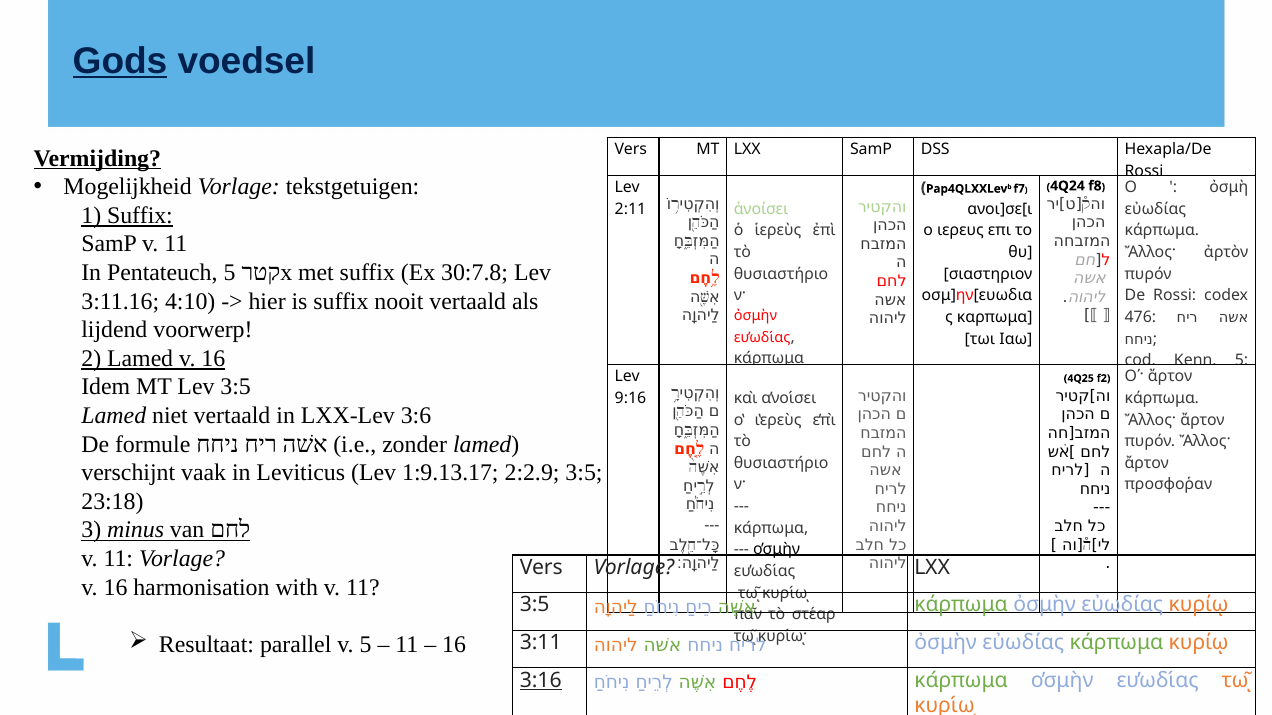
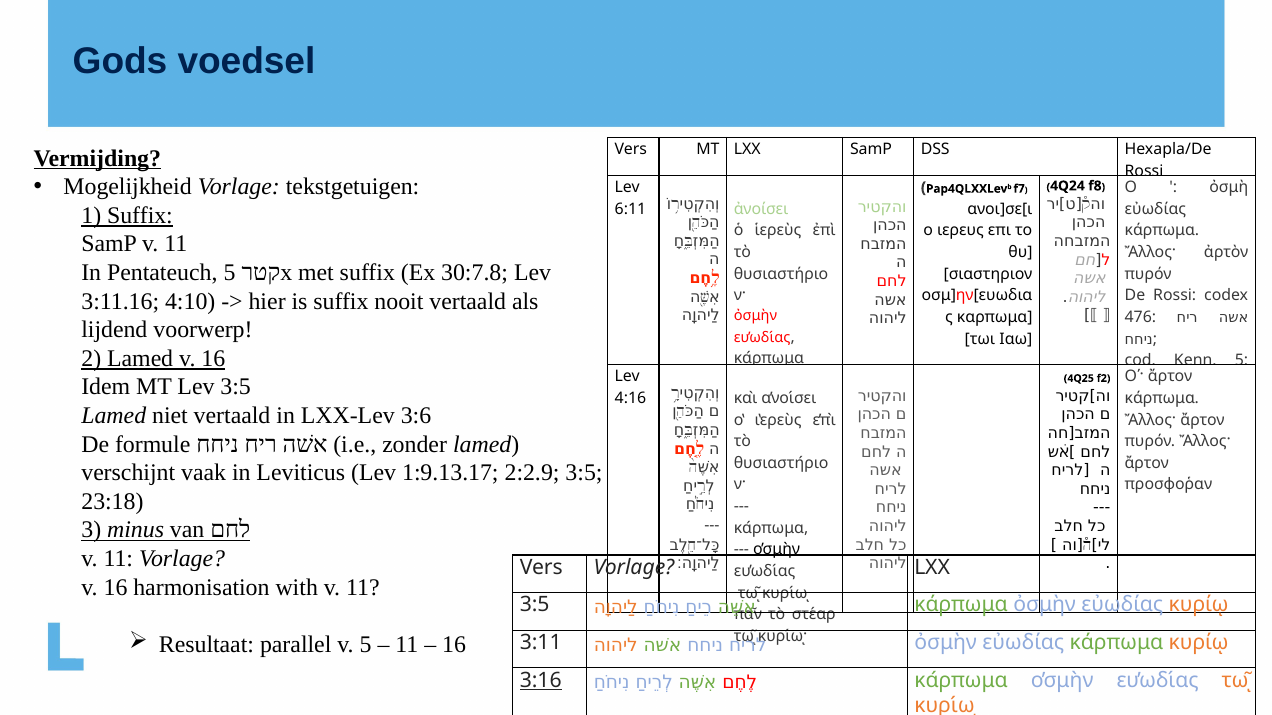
Gods underline: present -> none
2:11: 2:11 -> 6:11
9:16: 9:16 -> 4:16
